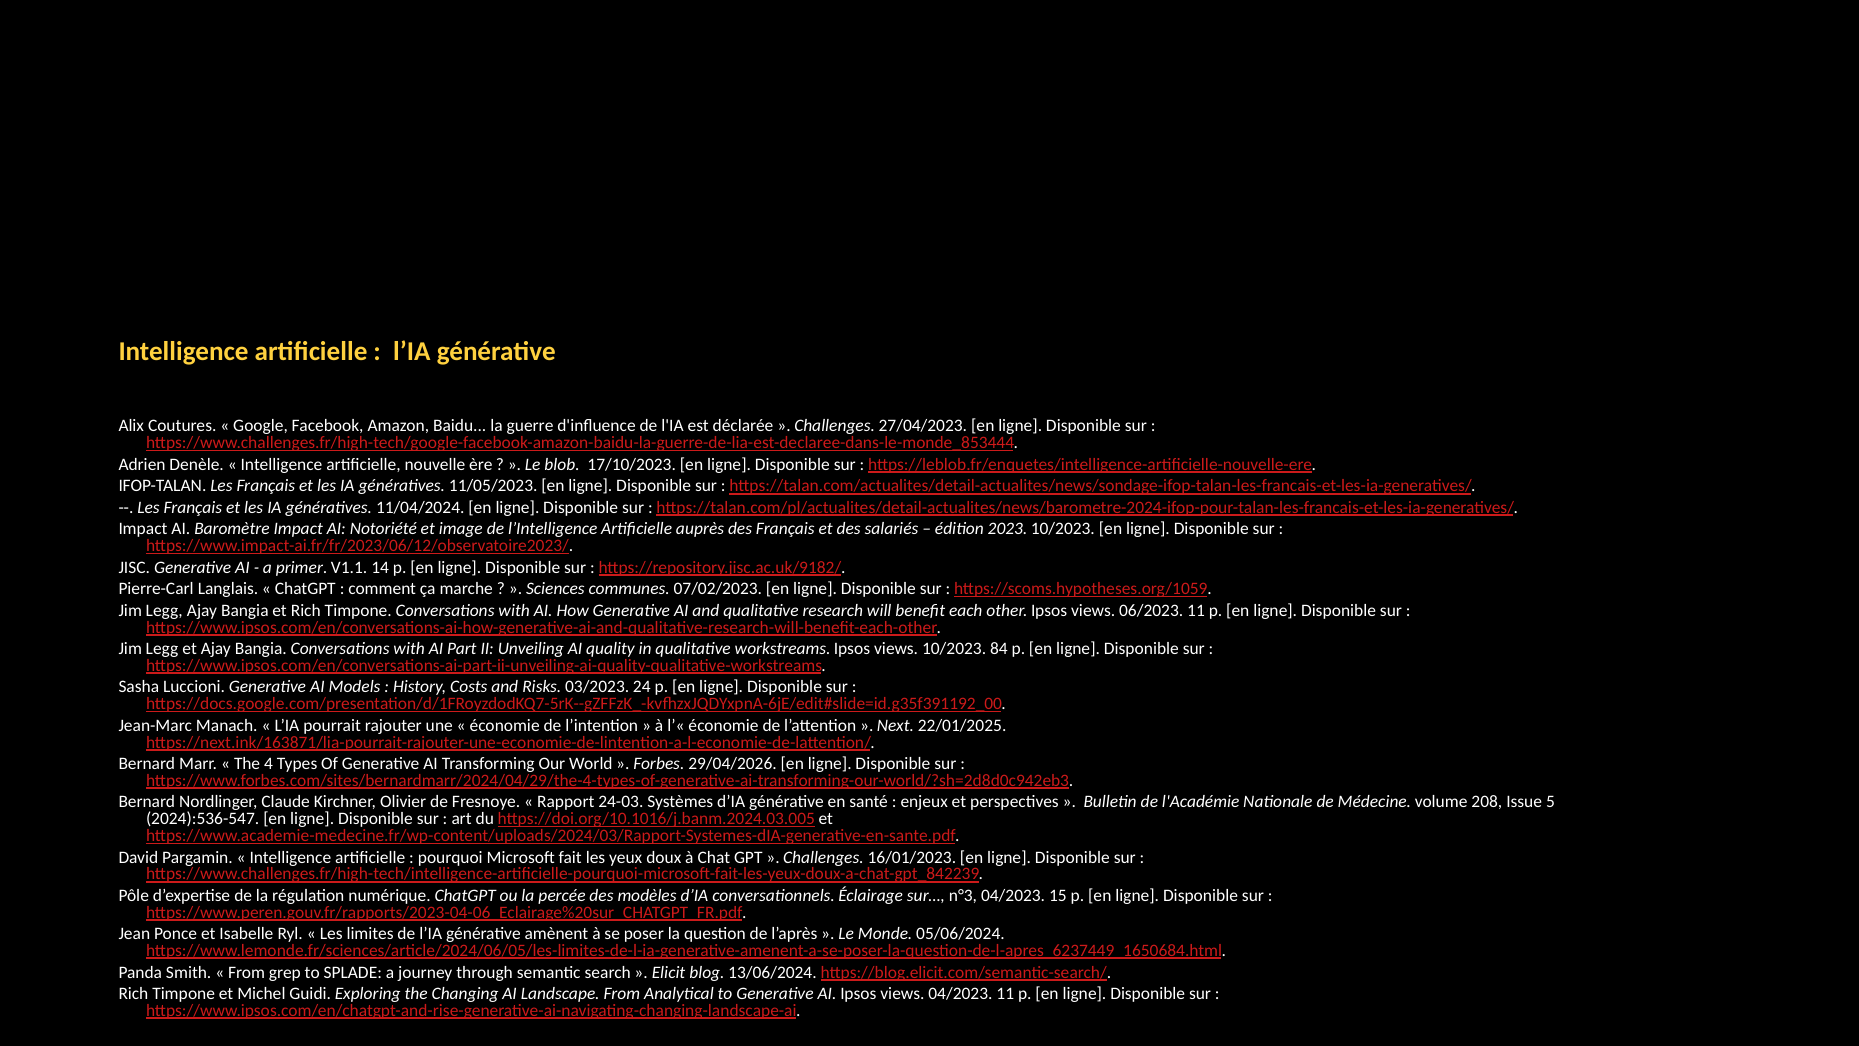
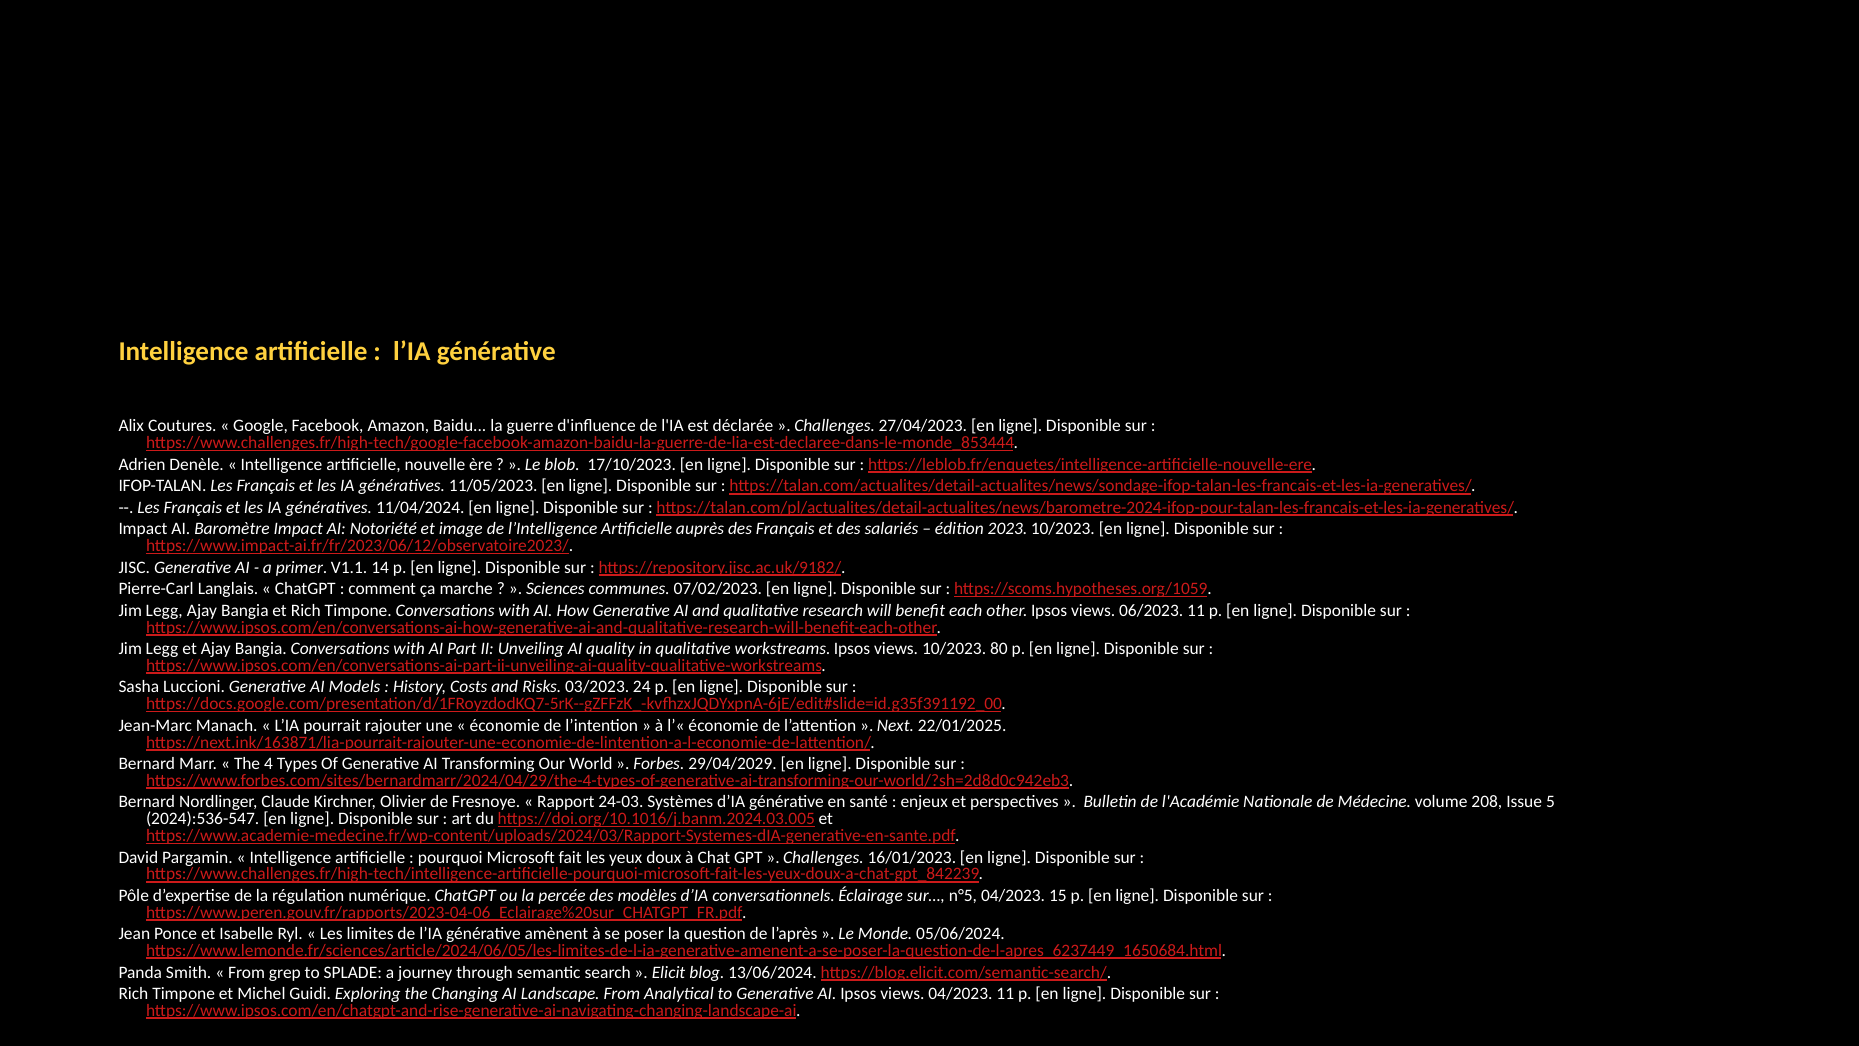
84: 84 -> 80
29/04/2026: 29/04/2026 -> 29/04/2029
n°3: n°3 -> n°5
